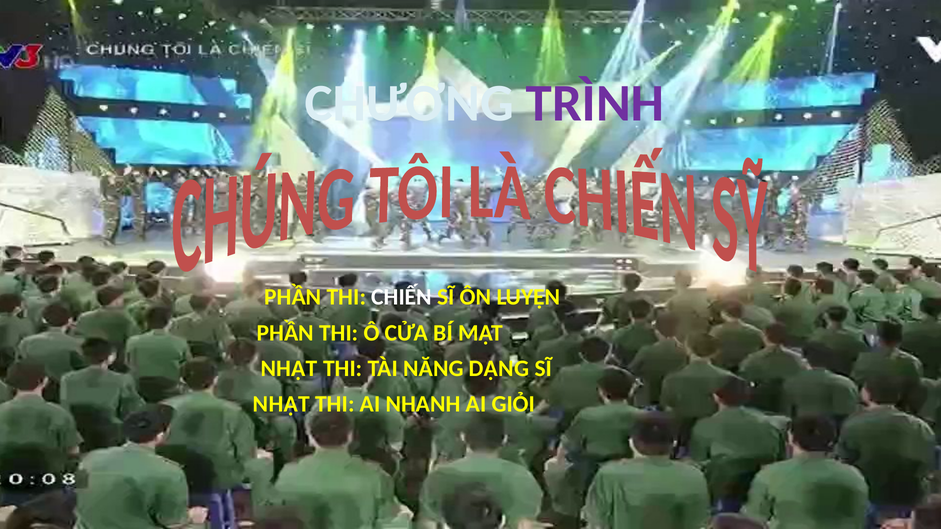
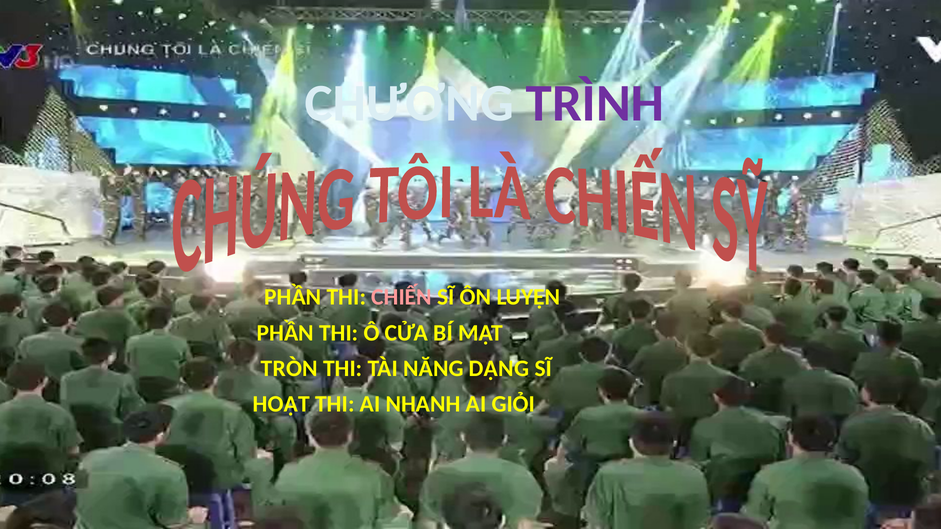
CHIẾN colour: white -> pink
NHẬT at (289, 369): NHẬT -> TRÒN
NHẬT at (281, 404): NHẬT -> HOẠT
